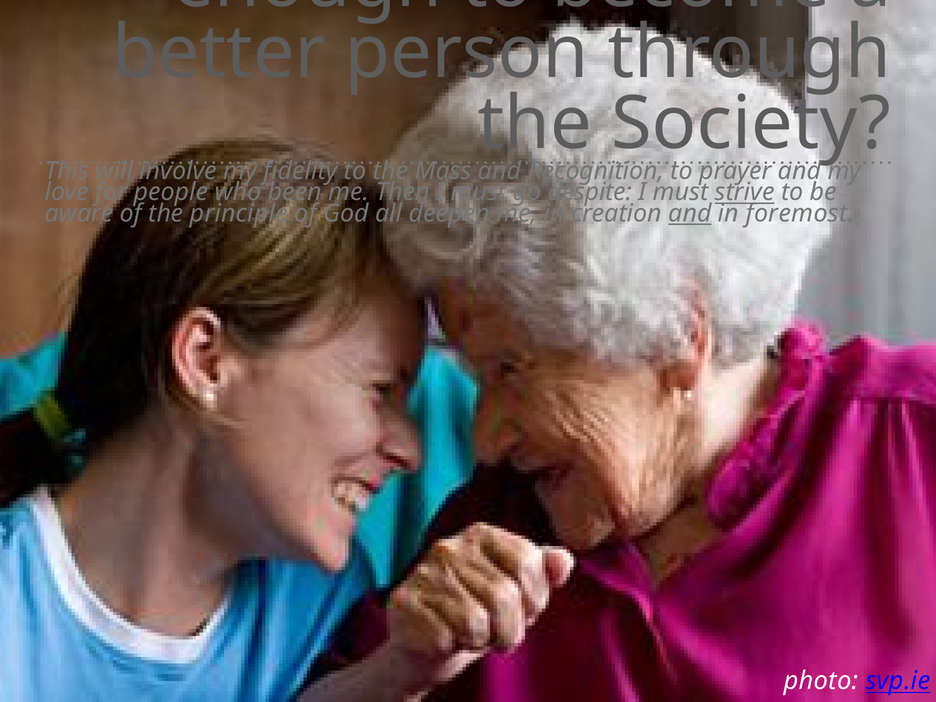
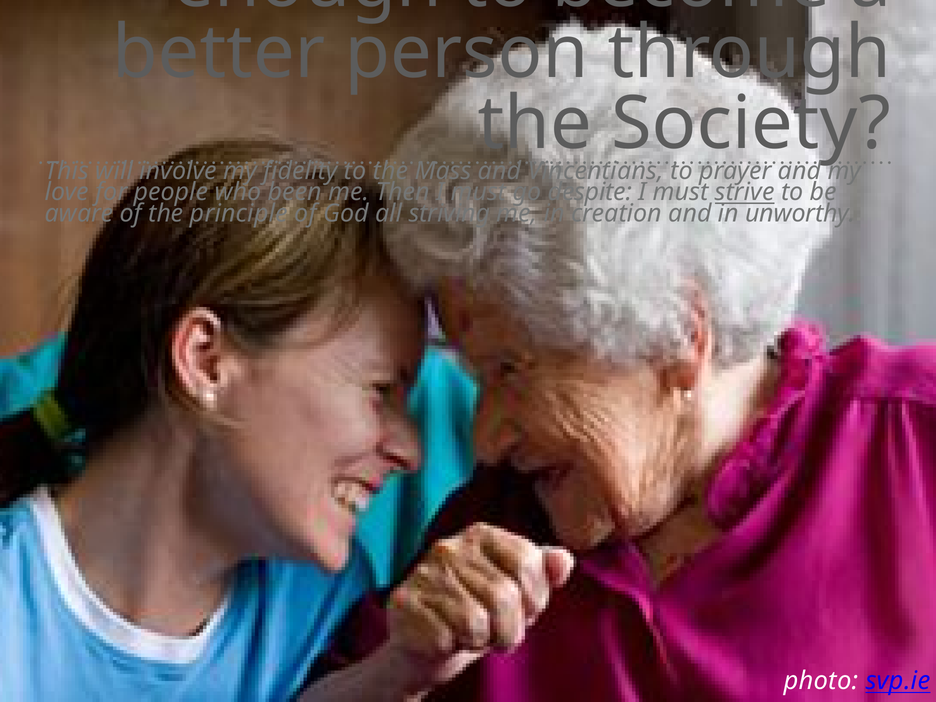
Recognition: Recognition -> Vincentians
deepen: deepen -> striving
and at (690, 213) underline: present -> none
foremost: foremost -> unworthy
